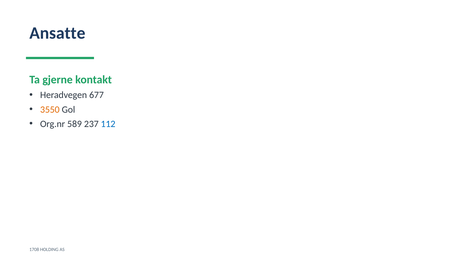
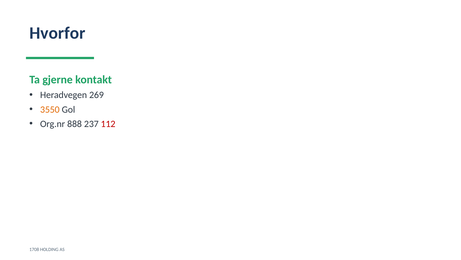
Ansatte: Ansatte -> Hvorfor
677: 677 -> 269
589: 589 -> 888
112 colour: blue -> red
